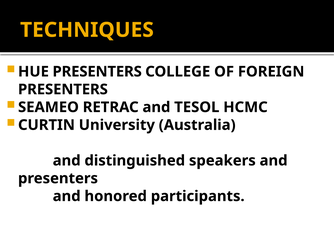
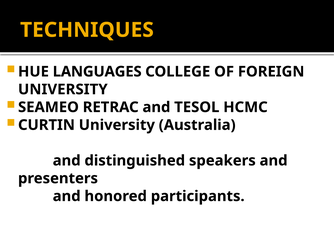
HUE PRESENTERS: PRESENTERS -> LANGUAGES
PRESENTERS at (63, 90): PRESENTERS -> UNIVERSITY
